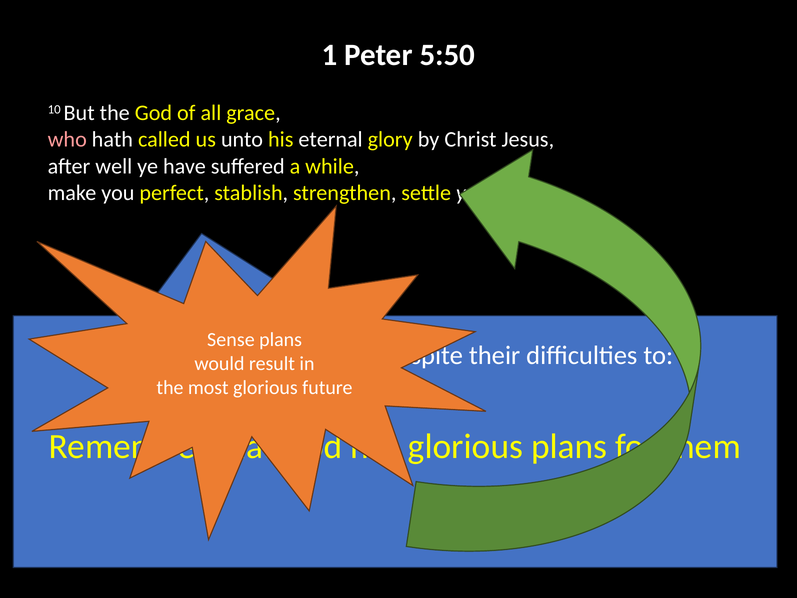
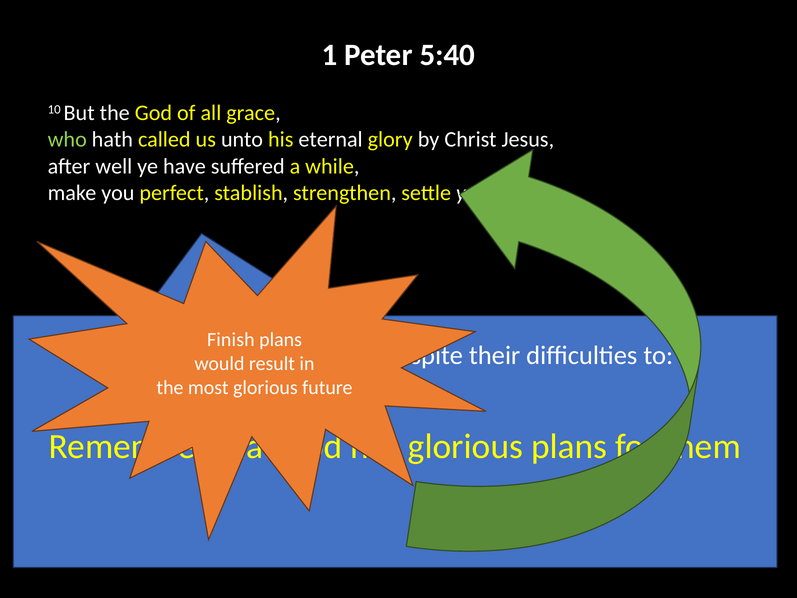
5:50: 5:50 -> 5:40
who colour: pink -> light green
Sense: Sense -> Finish
